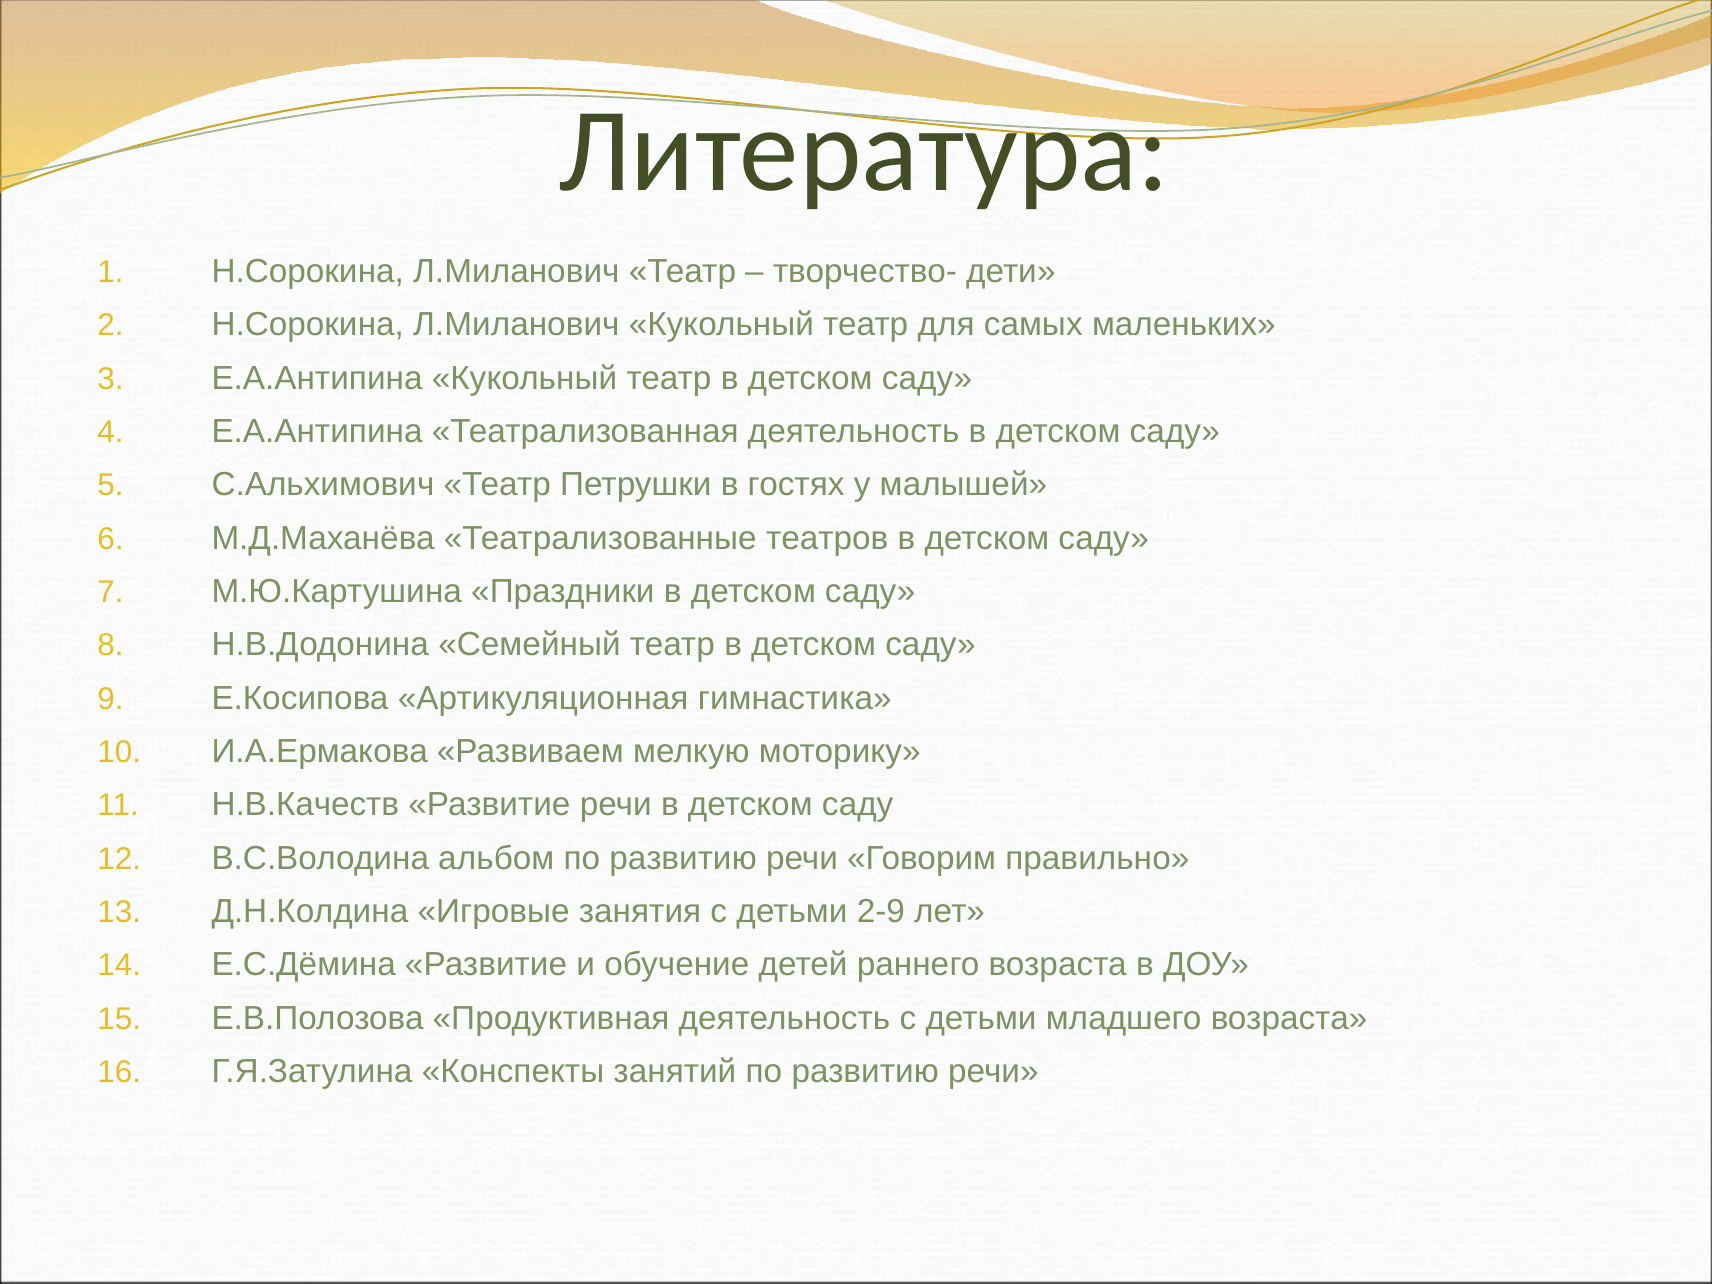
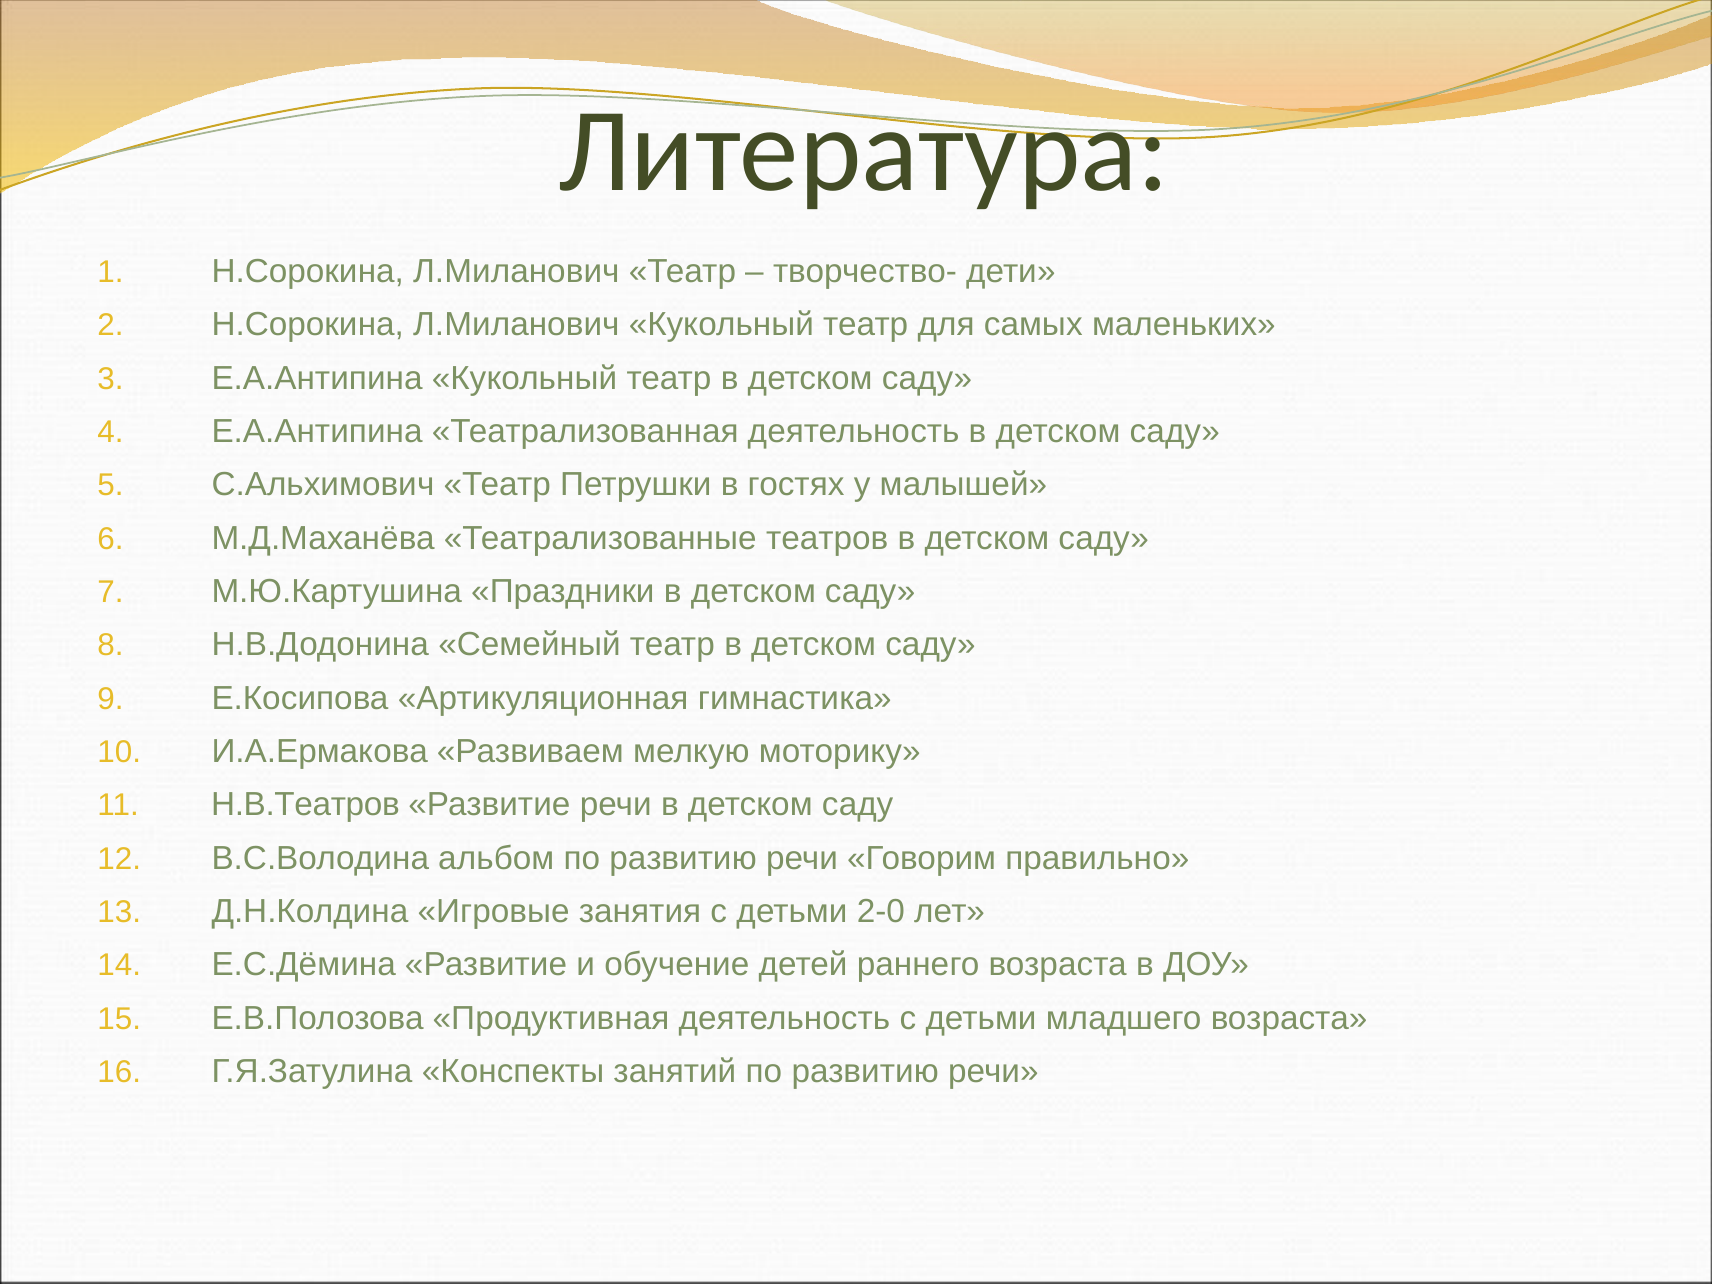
Н.В.Качеств: Н.В.Качеств -> Н.В.Театров
2-9: 2-9 -> 2-0
